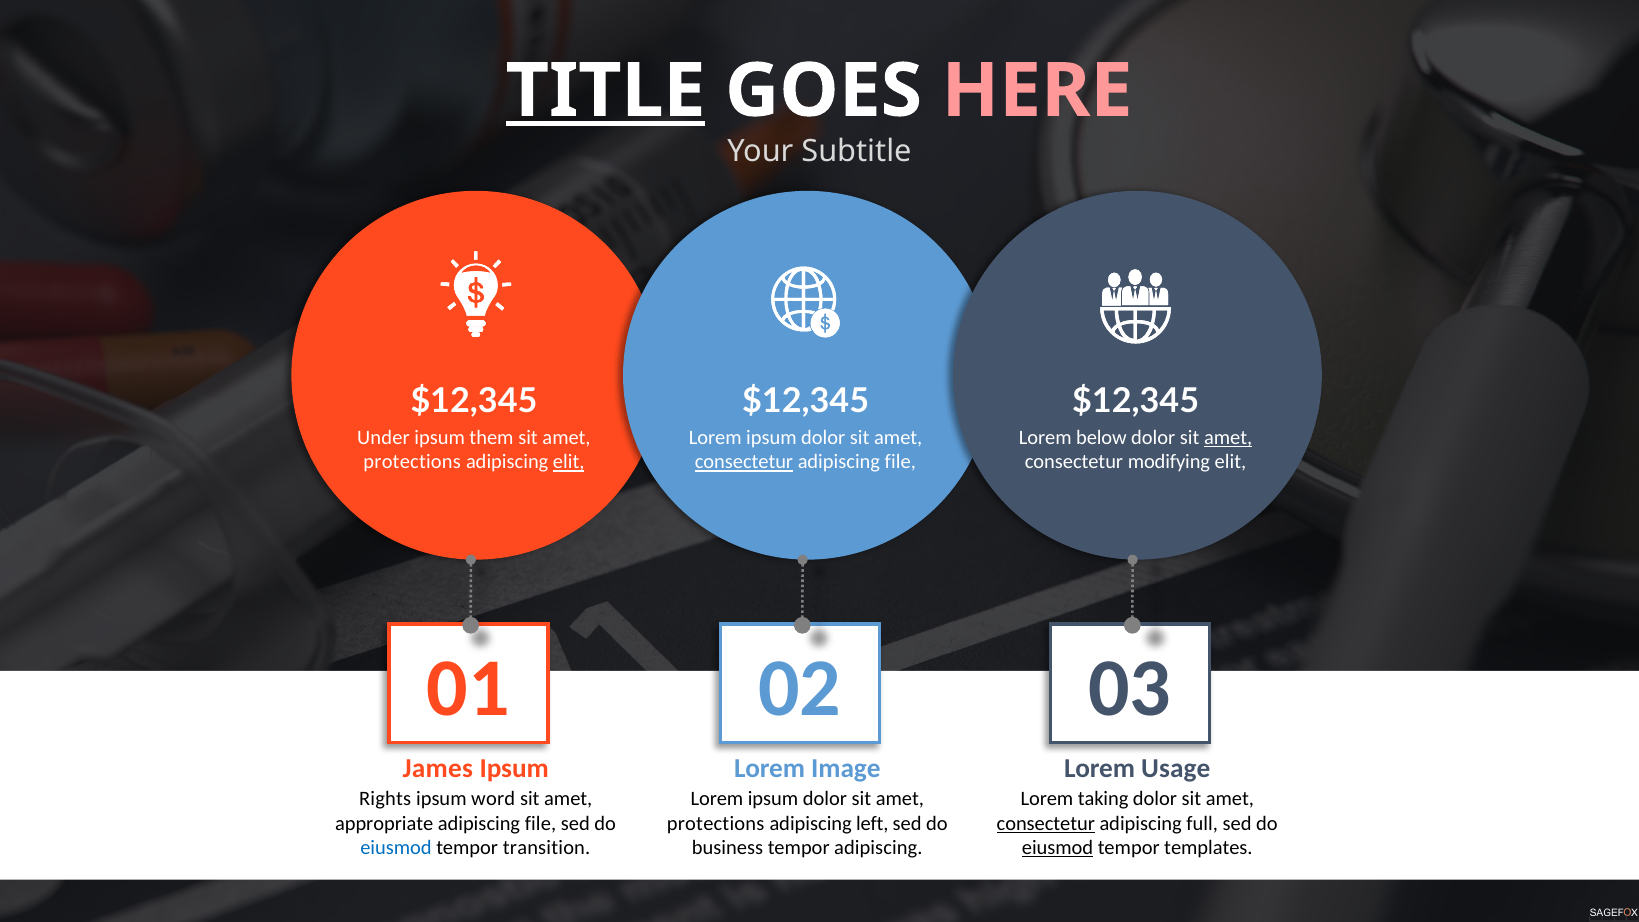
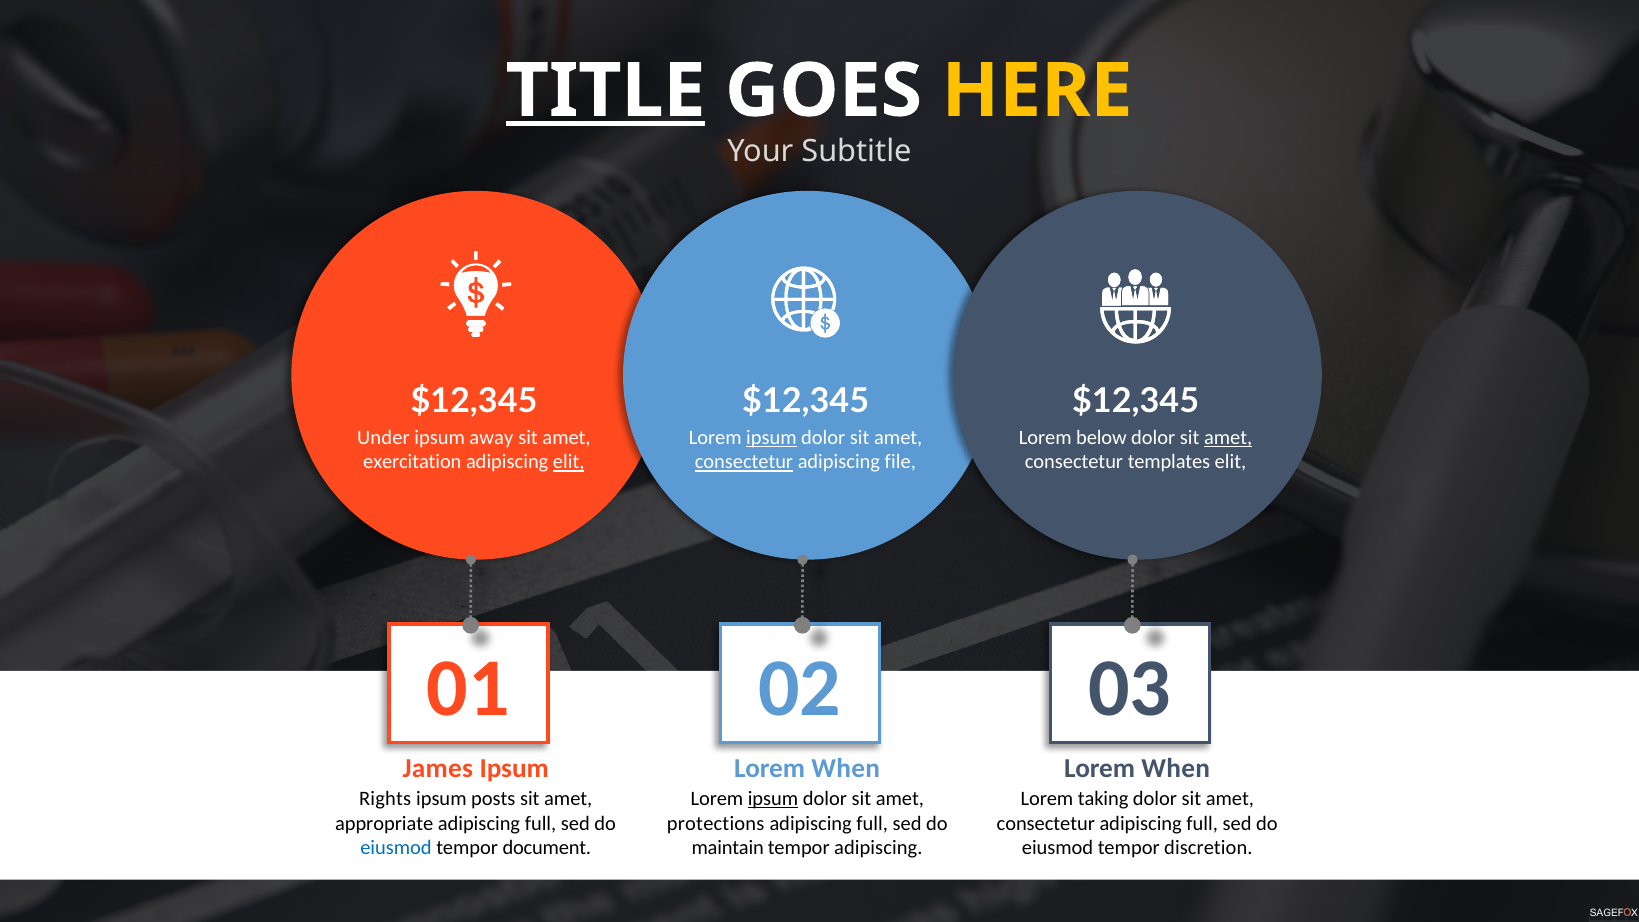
HERE colour: pink -> yellow
them: them -> away
ipsum at (771, 438) underline: none -> present
protections at (412, 462): protections -> exercitation
modifying: modifying -> templates
Image at (846, 769): Image -> When
Usage at (1176, 769): Usage -> When
word: word -> posts
ipsum at (773, 799) underline: none -> present
file at (540, 823): file -> full
left at (872, 823): left -> full
consectetur at (1046, 823) underline: present -> none
transition: transition -> document
business: business -> maintain
eiusmod at (1058, 848) underline: present -> none
templates: templates -> discretion
